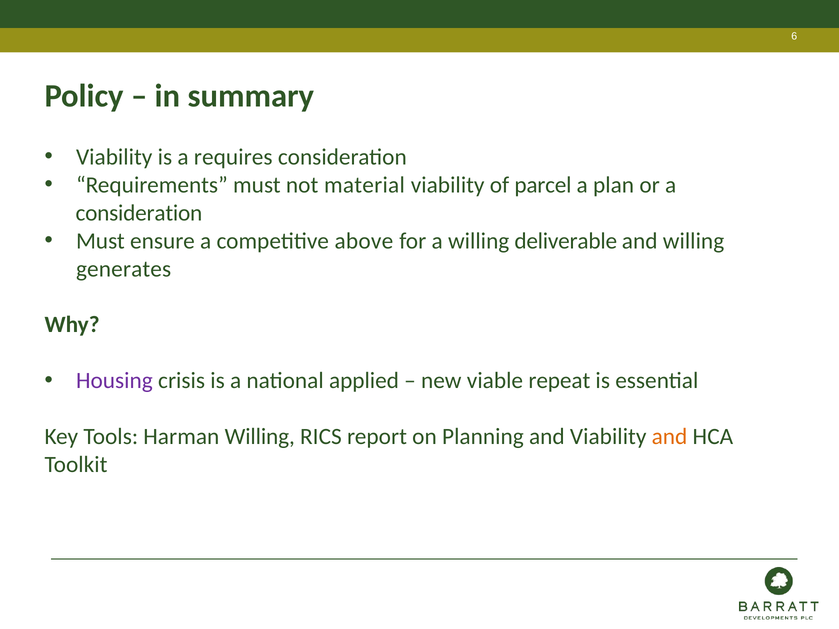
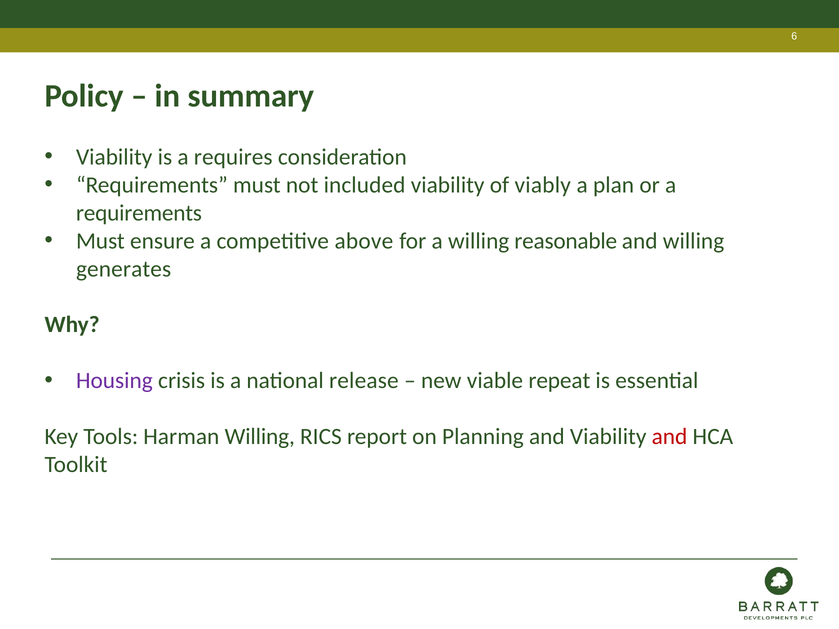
material: material -> included
parcel: parcel -> viably
consideration at (139, 213): consideration -> requirements
deliverable: deliverable -> reasonable
applied: applied -> release
and at (670, 437) colour: orange -> red
